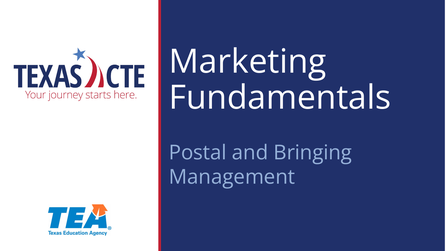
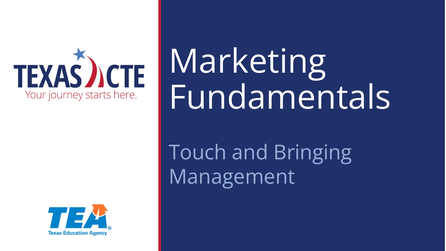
Postal: Postal -> Touch
